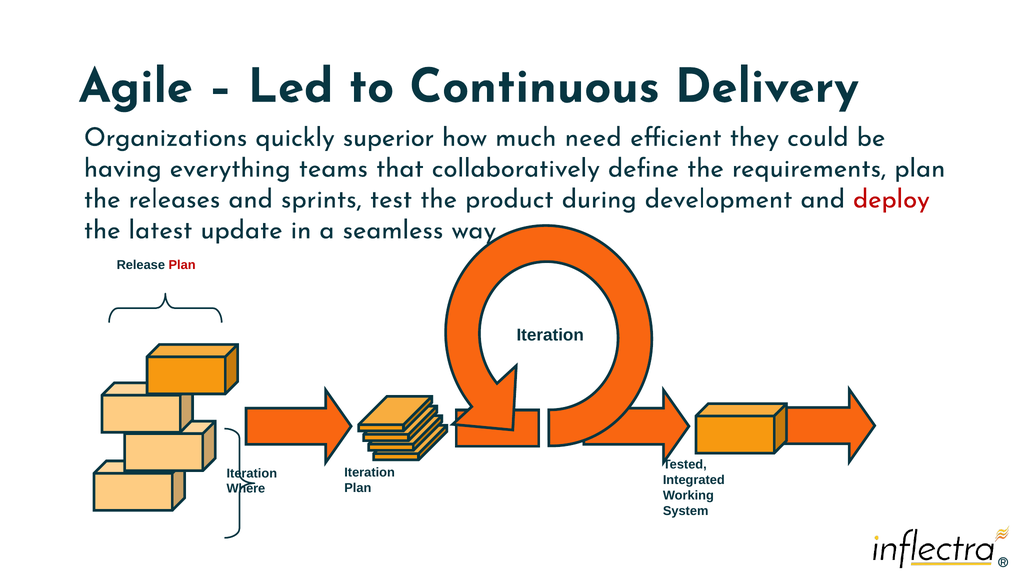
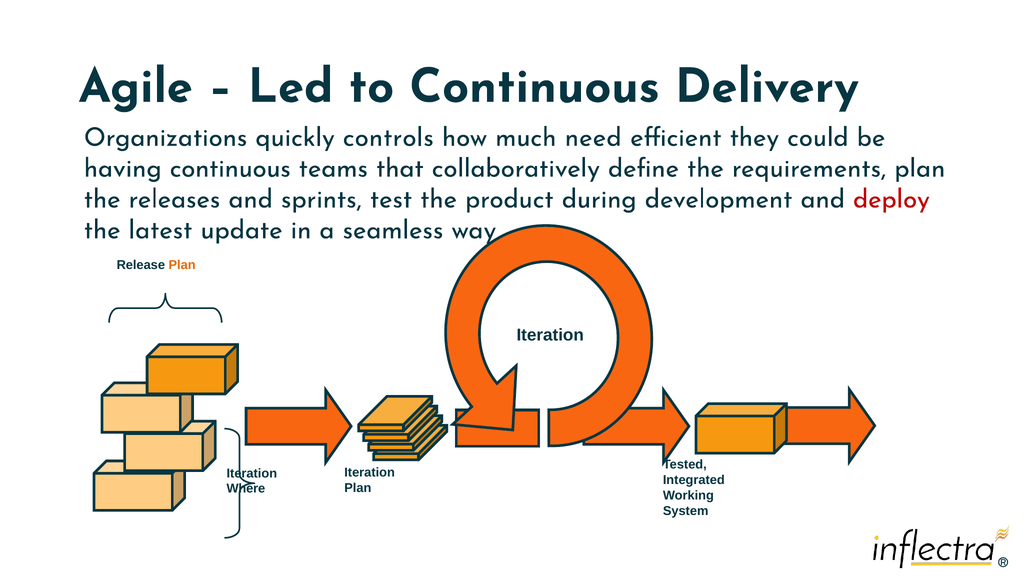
superior: superior -> controls
having everything: everything -> continuous
Plan at (182, 265) colour: red -> orange
